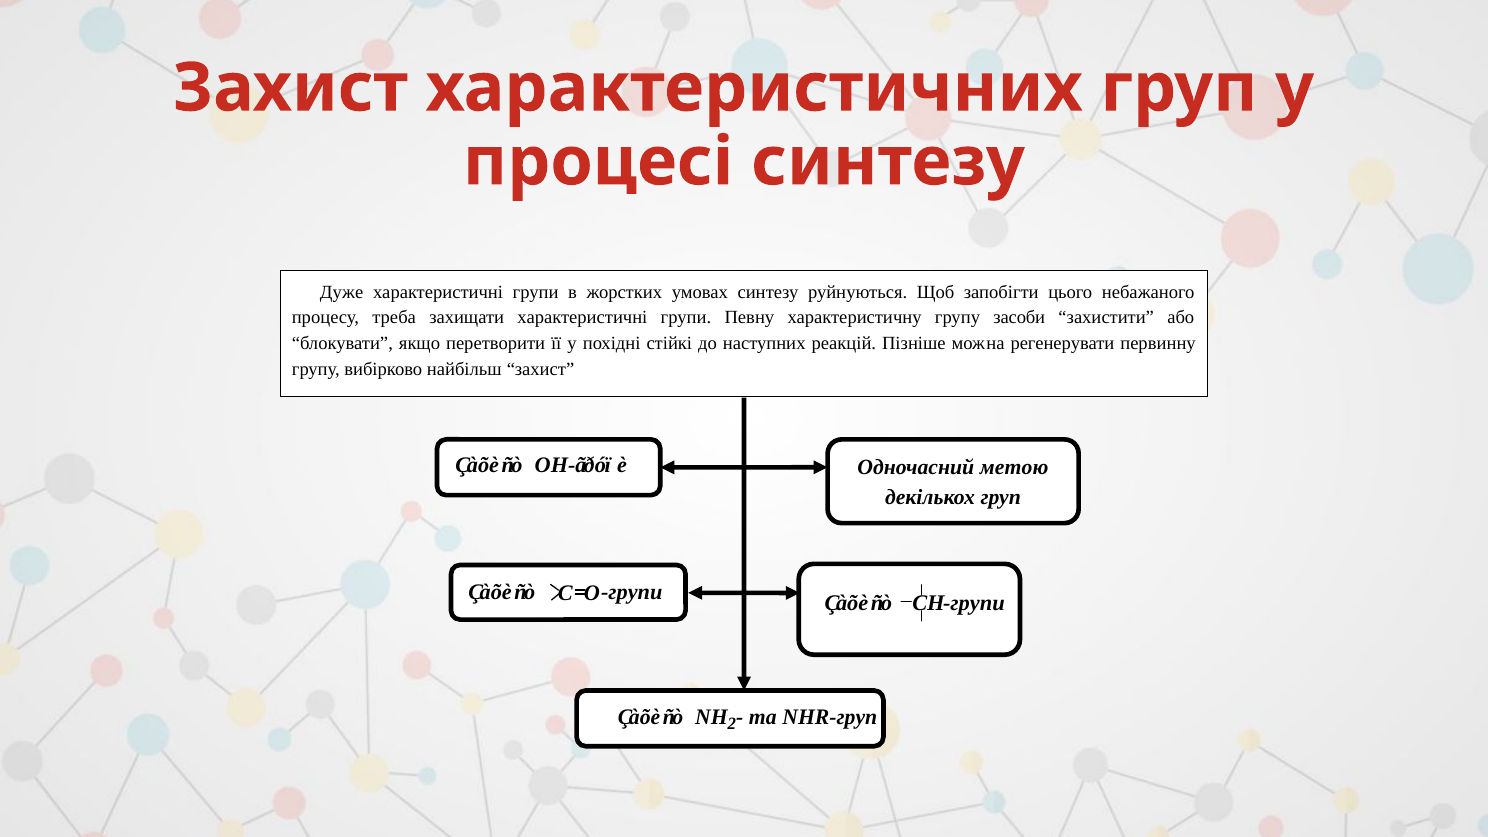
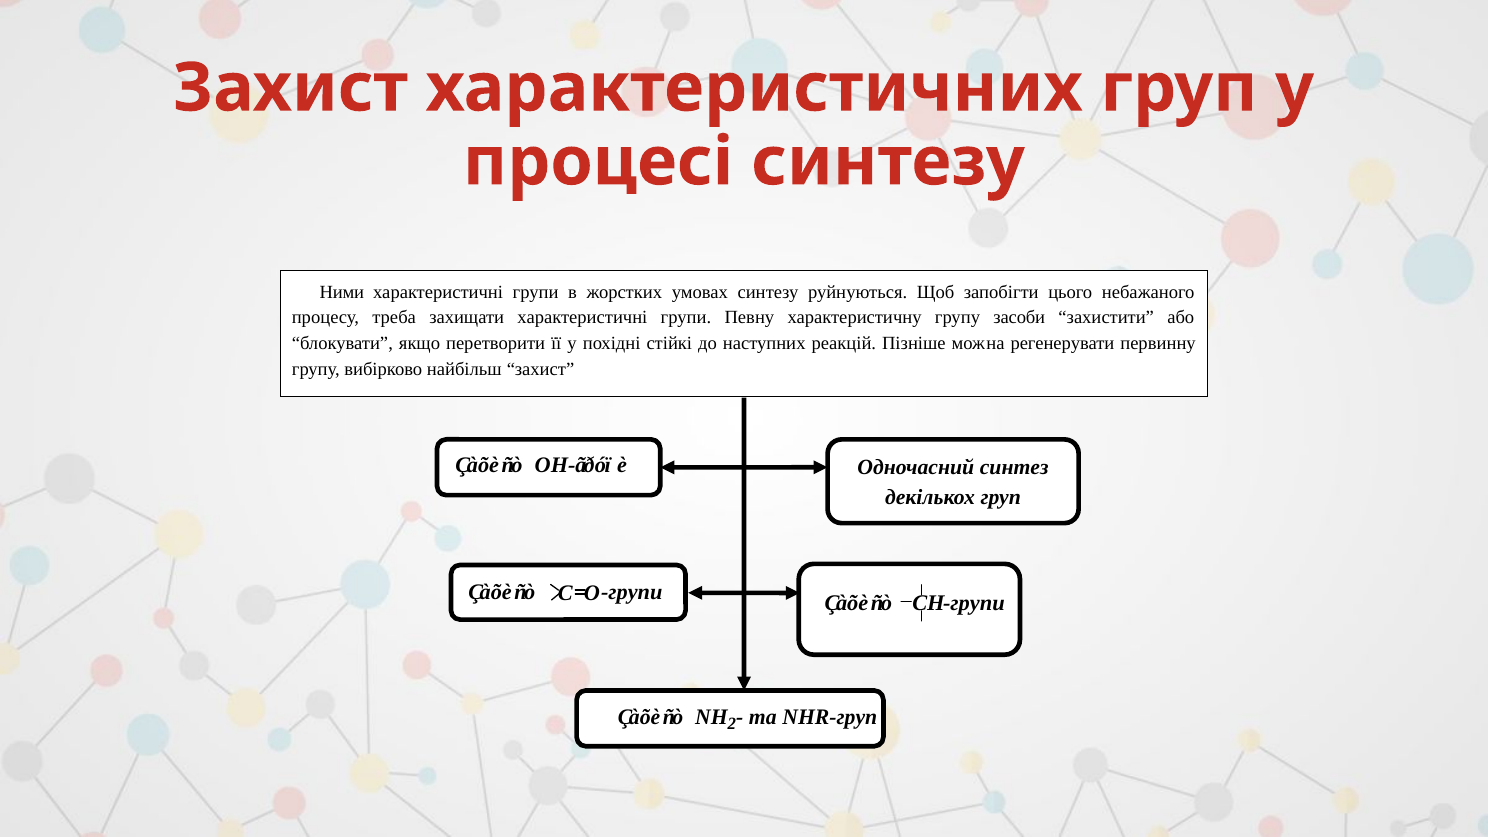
Дуже: Дуже -> Ними
метою: метою -> синтез
